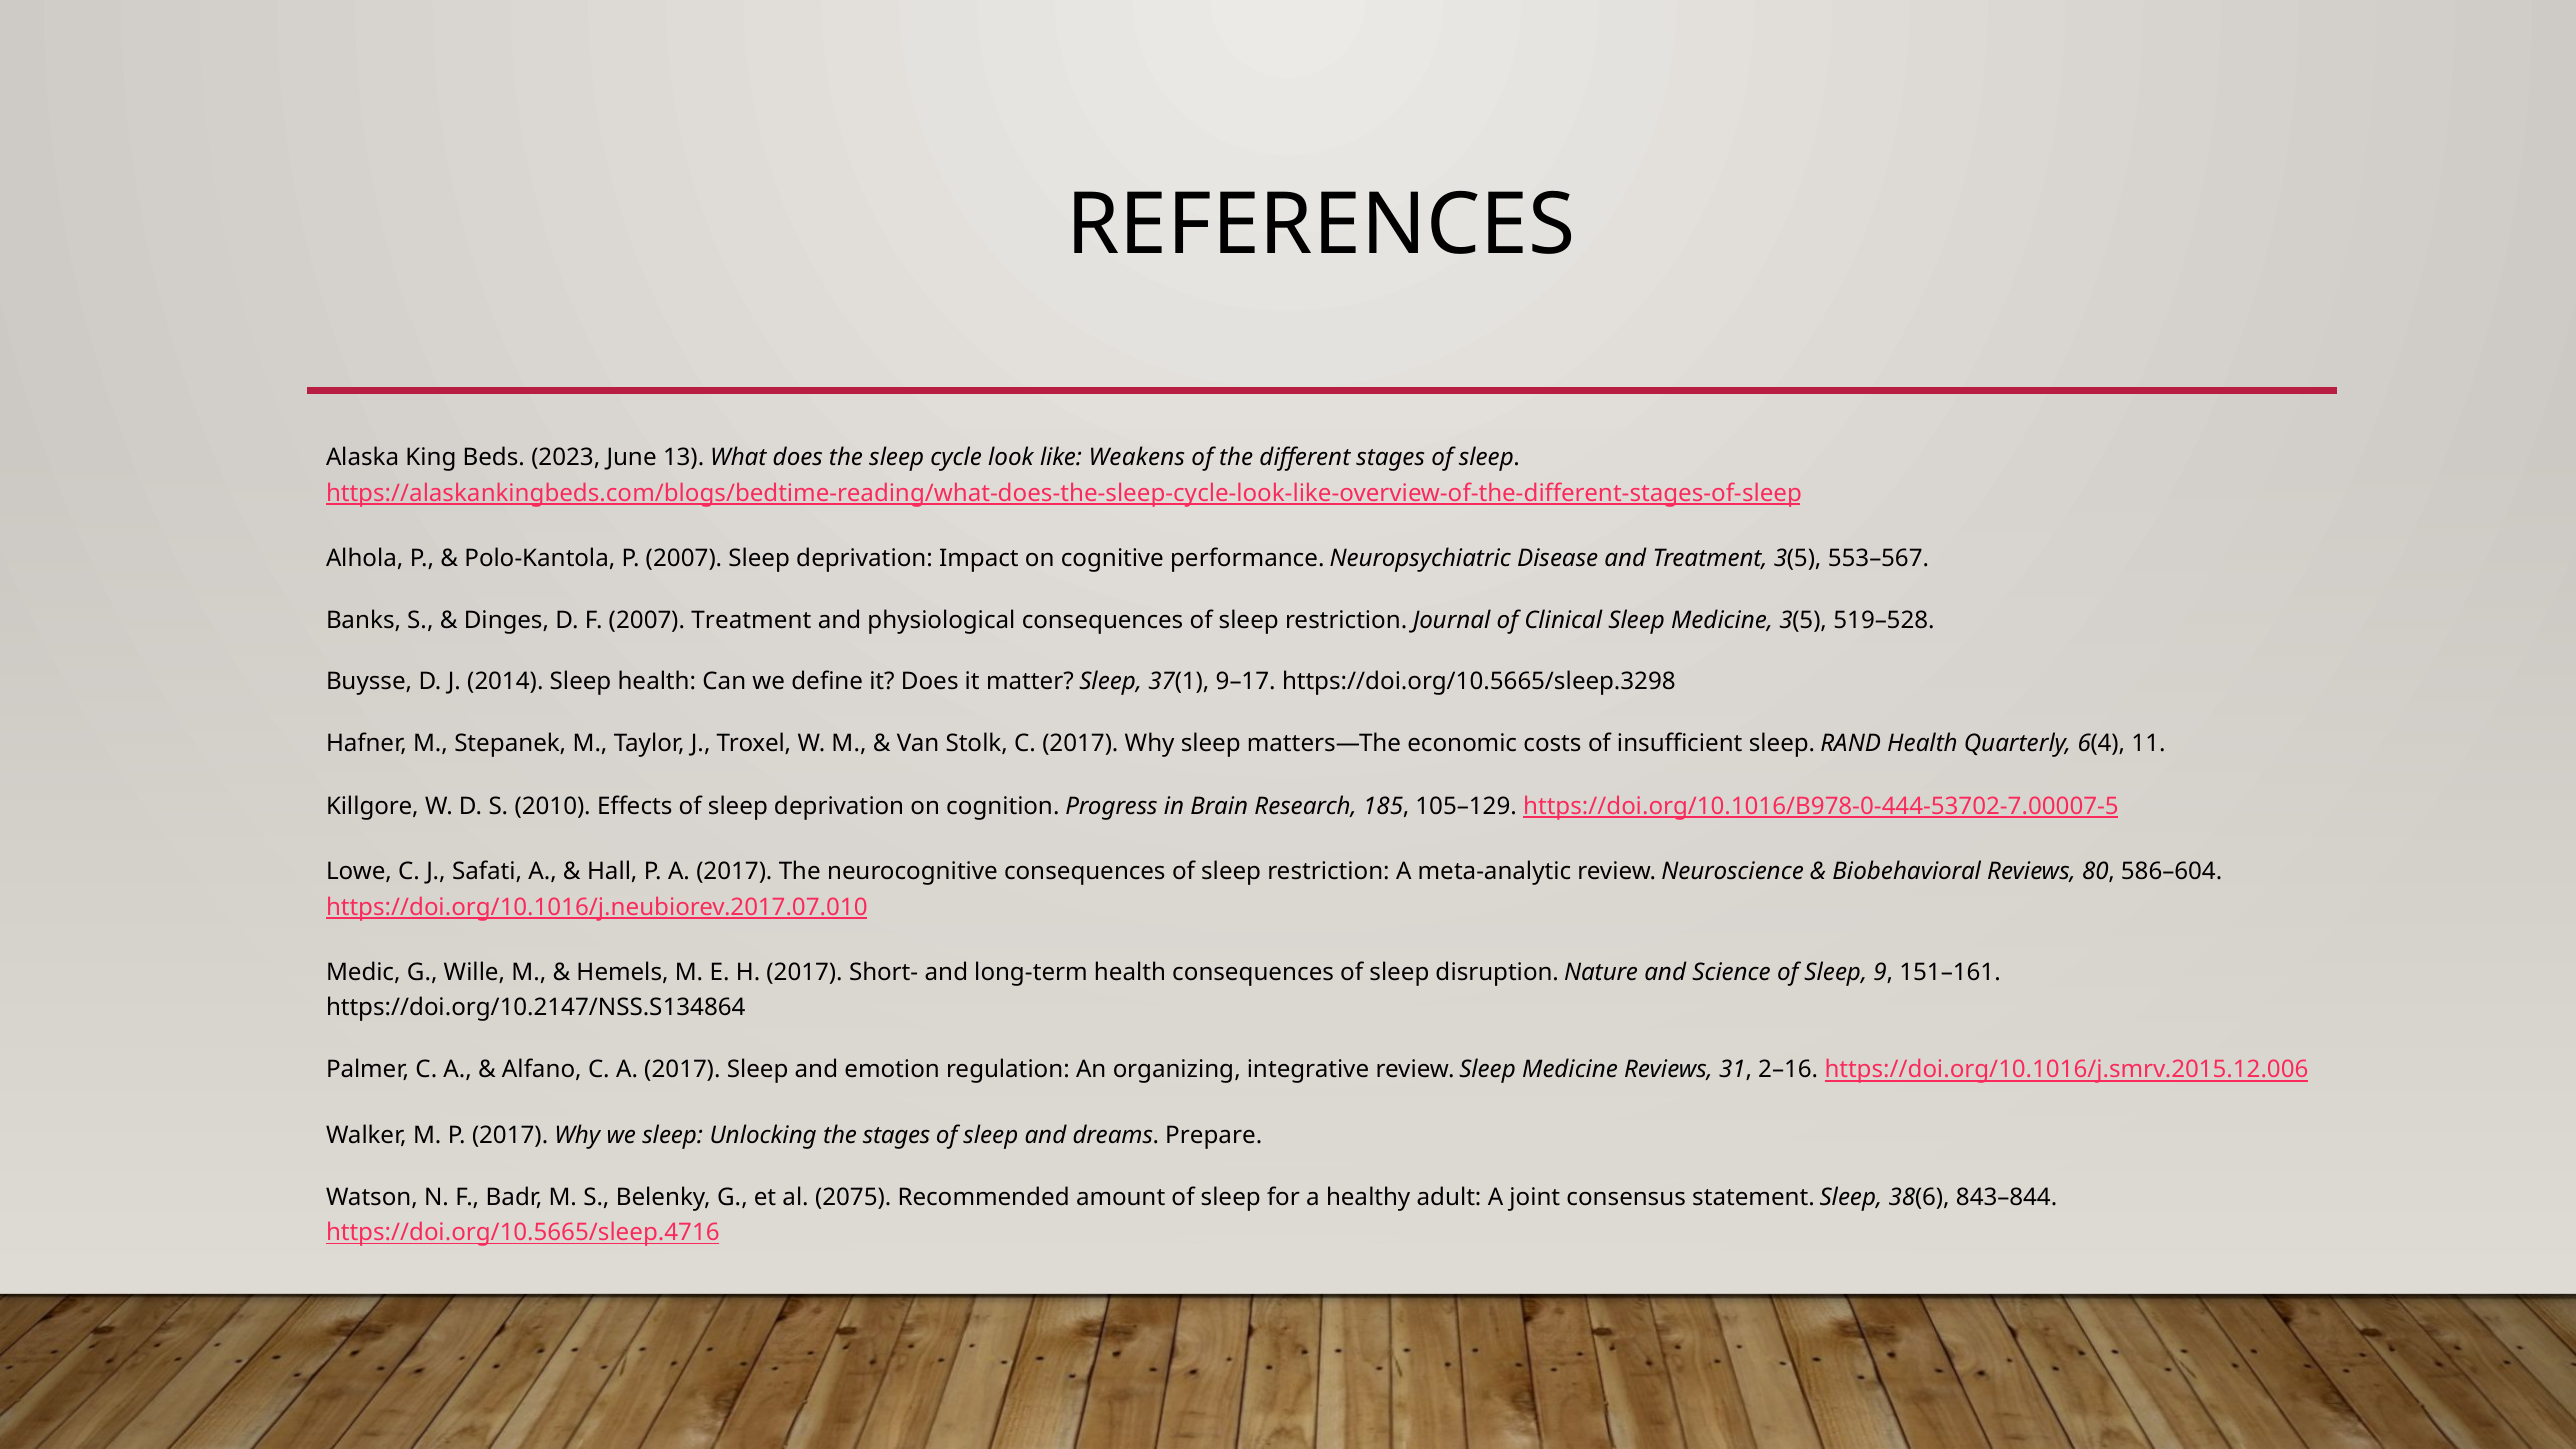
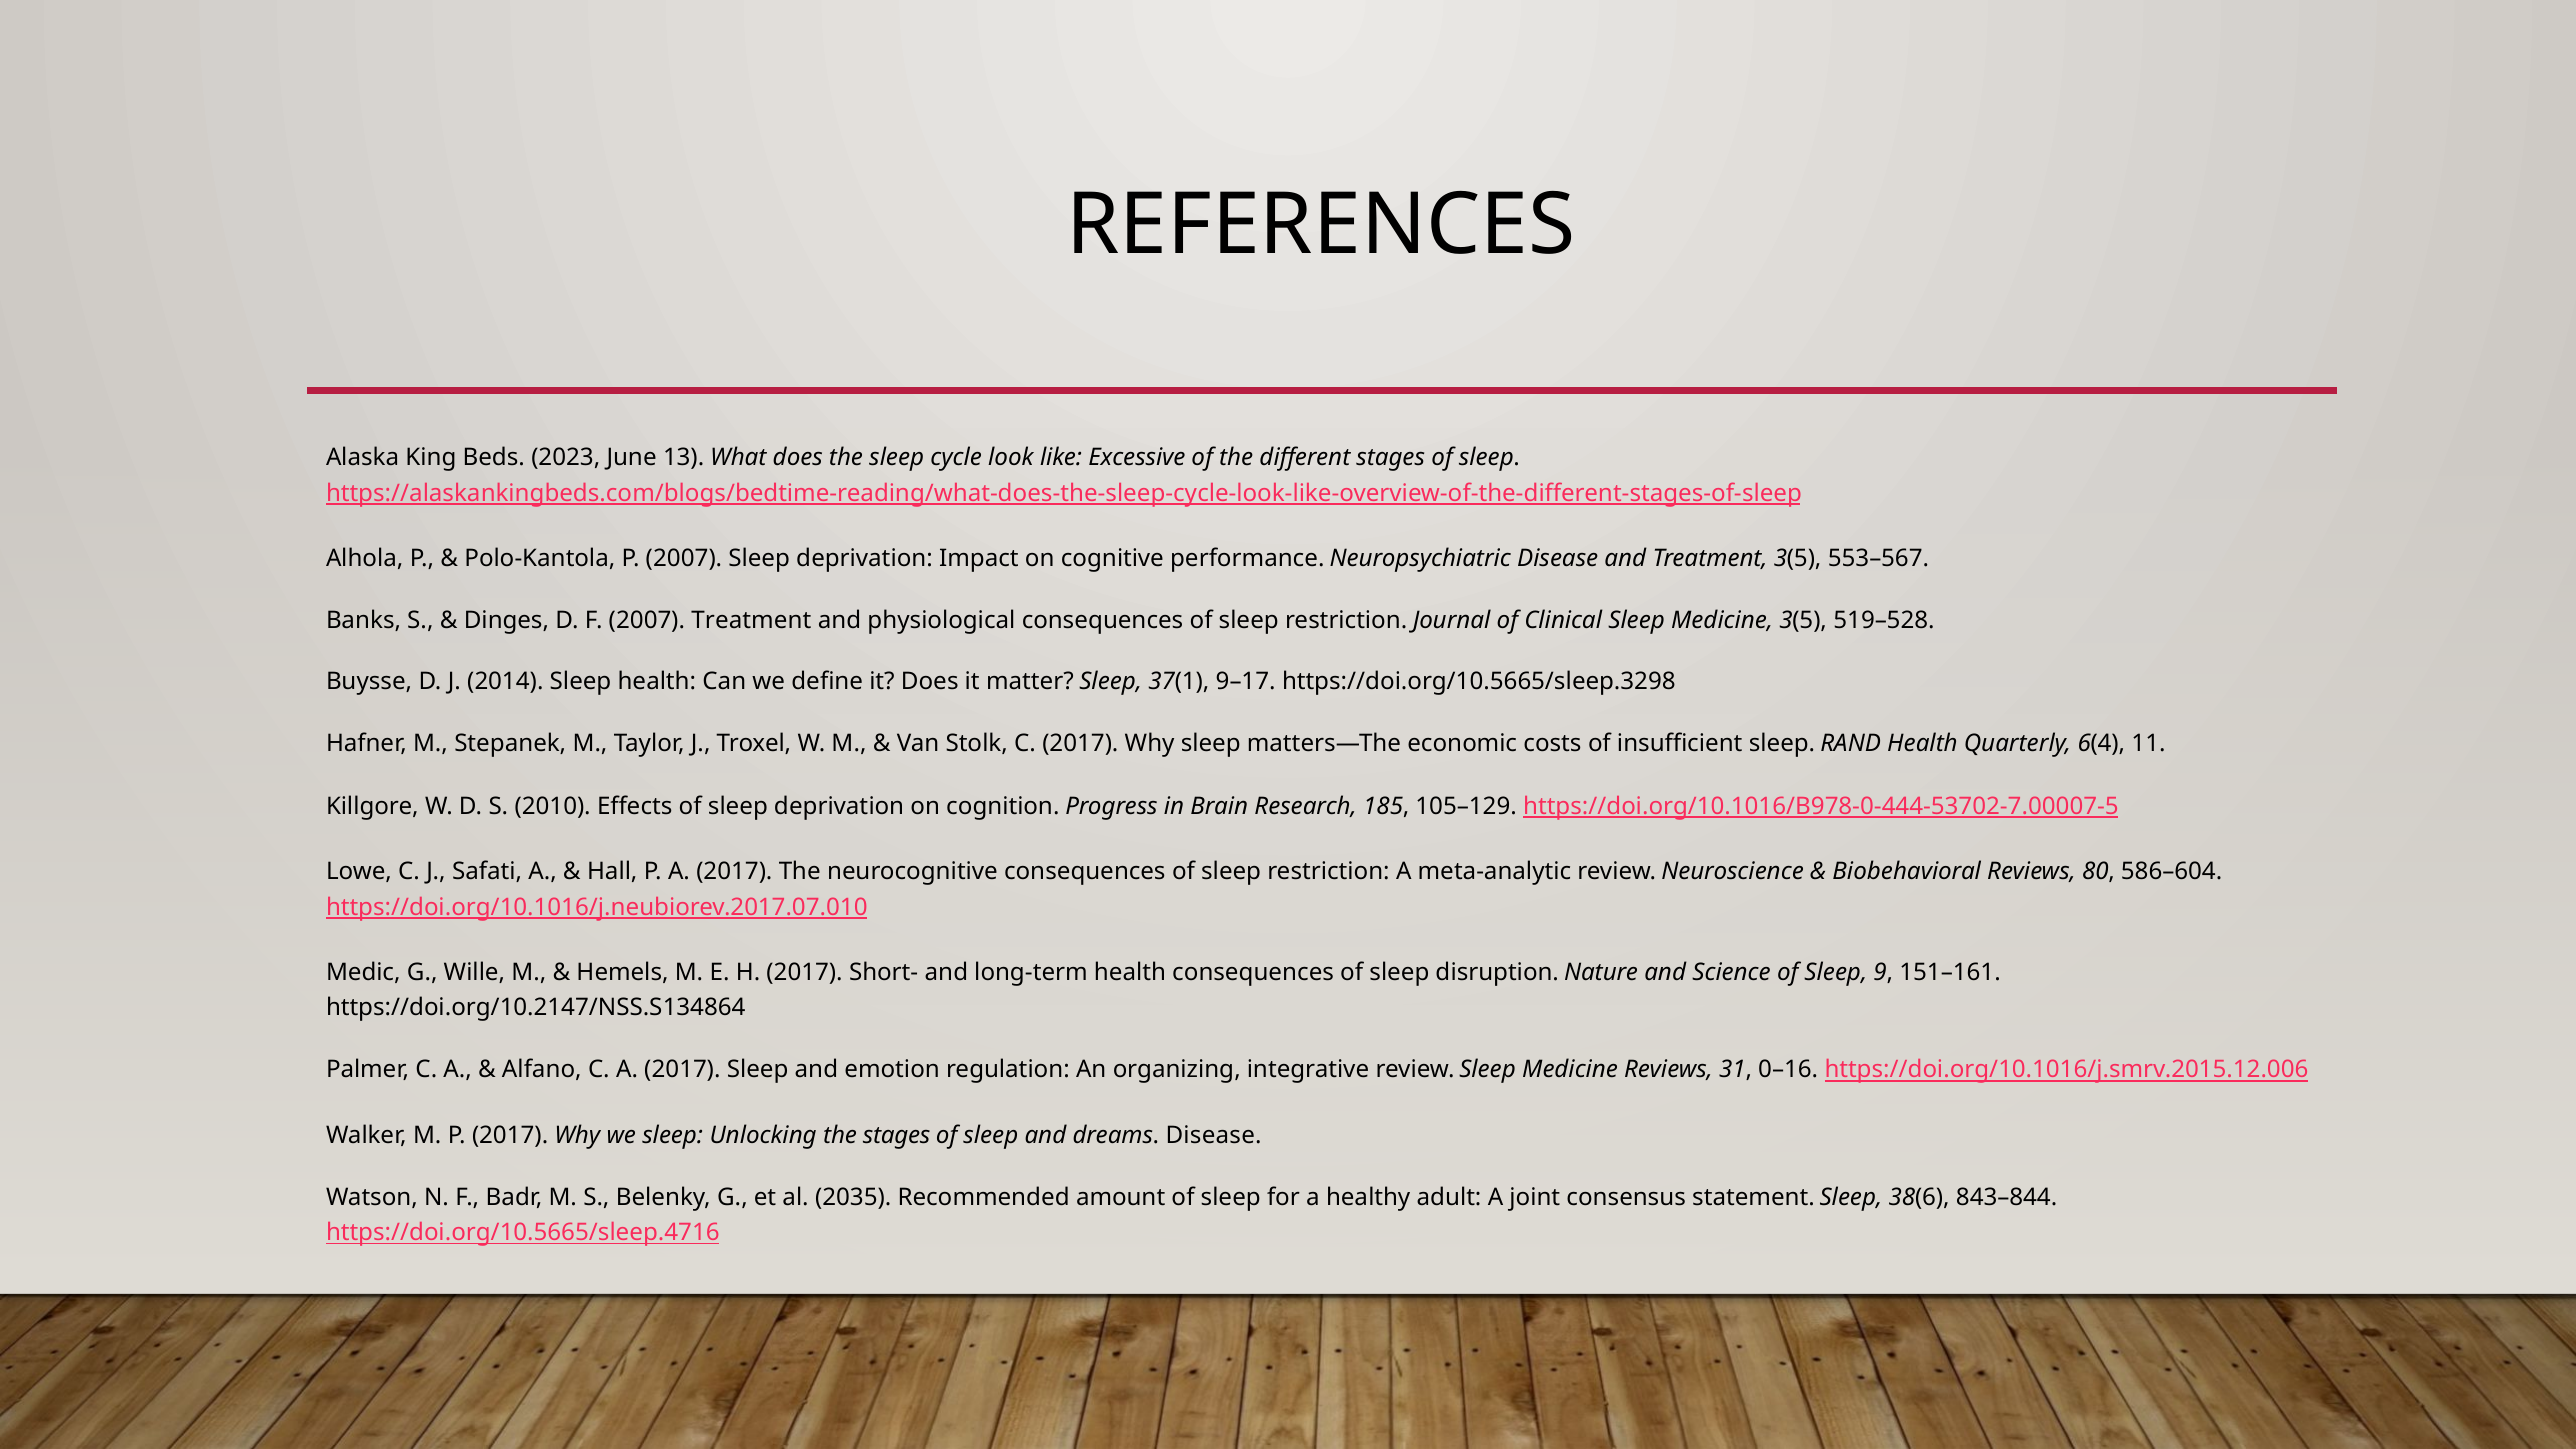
Weakens: Weakens -> Excessive
2–16: 2–16 -> 0–16
dreams Prepare: Prepare -> Disease
2075: 2075 -> 2035
